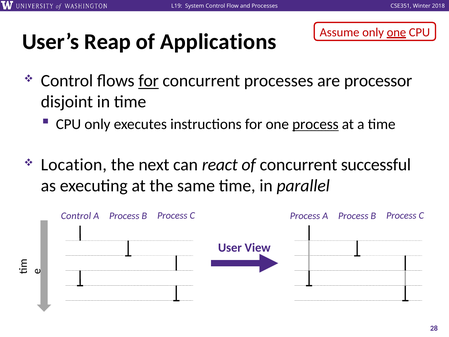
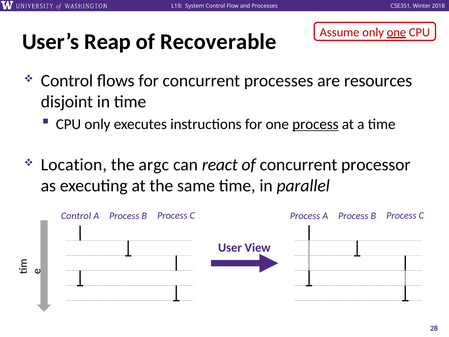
Applications: Applications -> Recoverable
for at (149, 81) underline: present -> none
processor: processor -> resources
next: next -> argc
successful: successful -> processor
